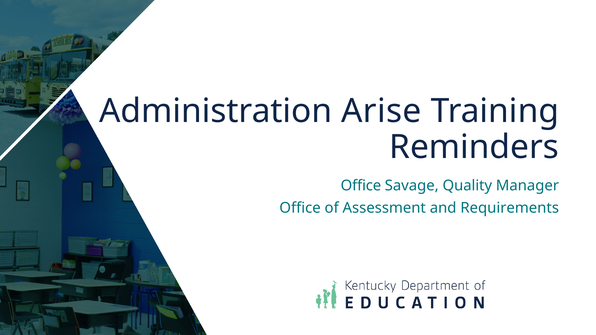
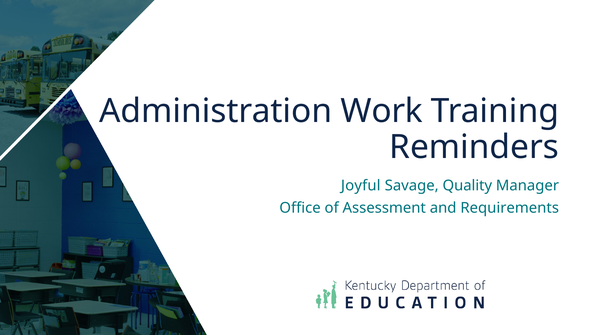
Arise: Arise -> Work
Office at (361, 186): Office -> Joyful
